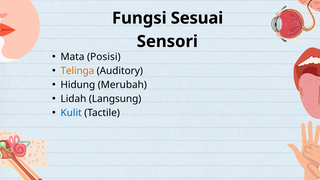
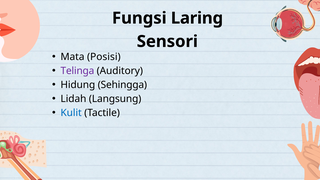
Sesuai: Sesuai -> Laring
Telinga colour: orange -> purple
Merubah: Merubah -> Sehingga
